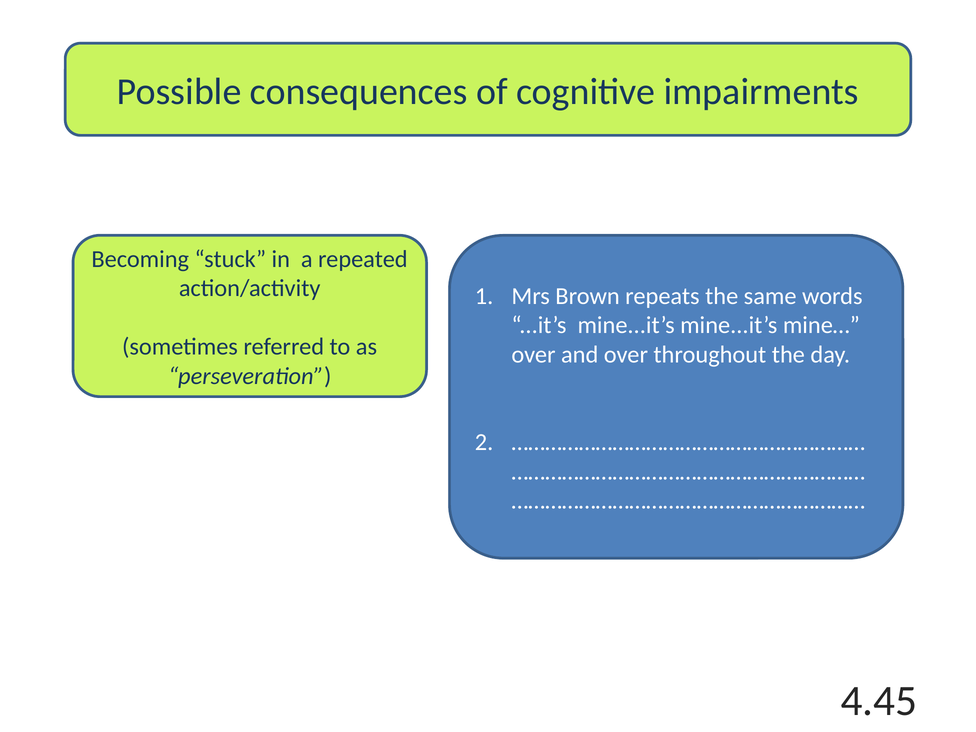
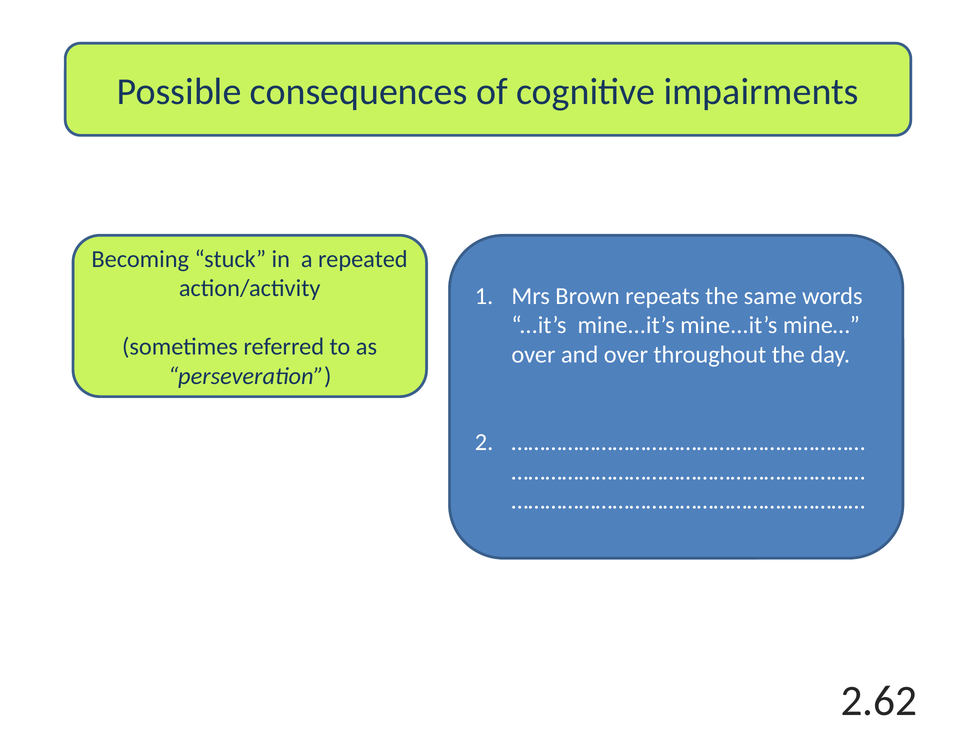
4.45: 4.45 -> 2.62
